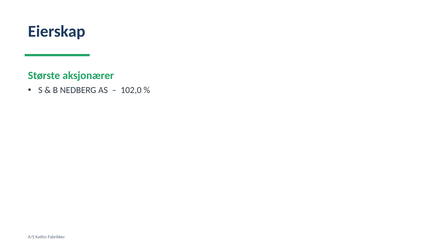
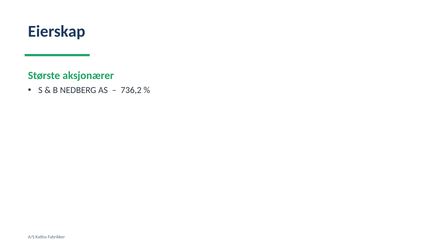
102,0: 102,0 -> 736,2
